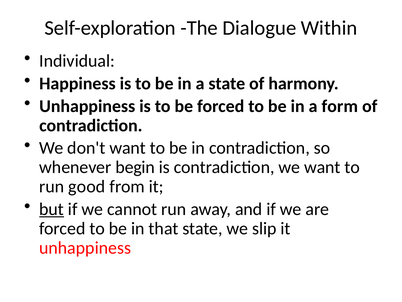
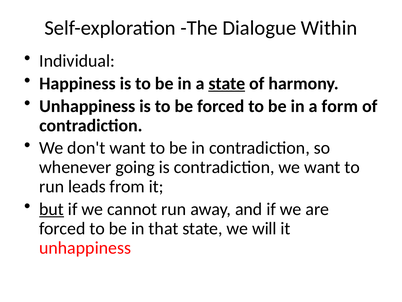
state at (227, 83) underline: none -> present
begin: begin -> going
good: good -> leads
slip: slip -> will
